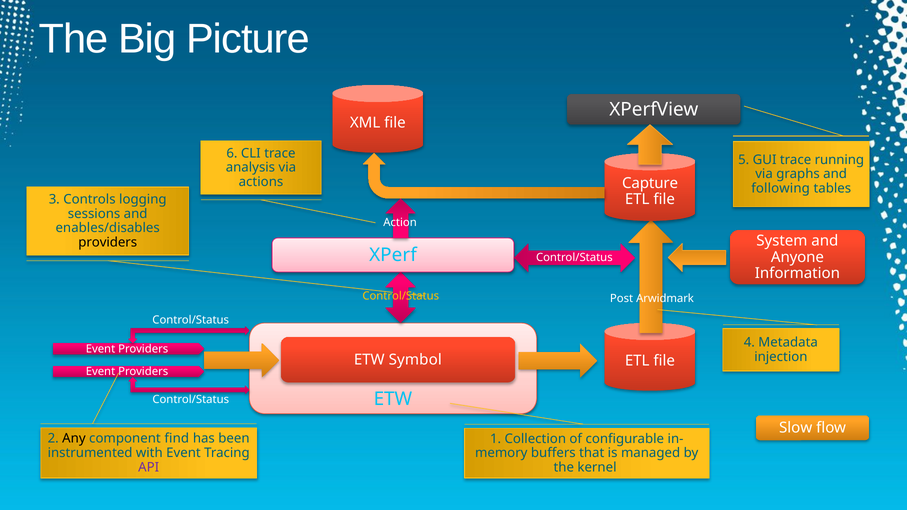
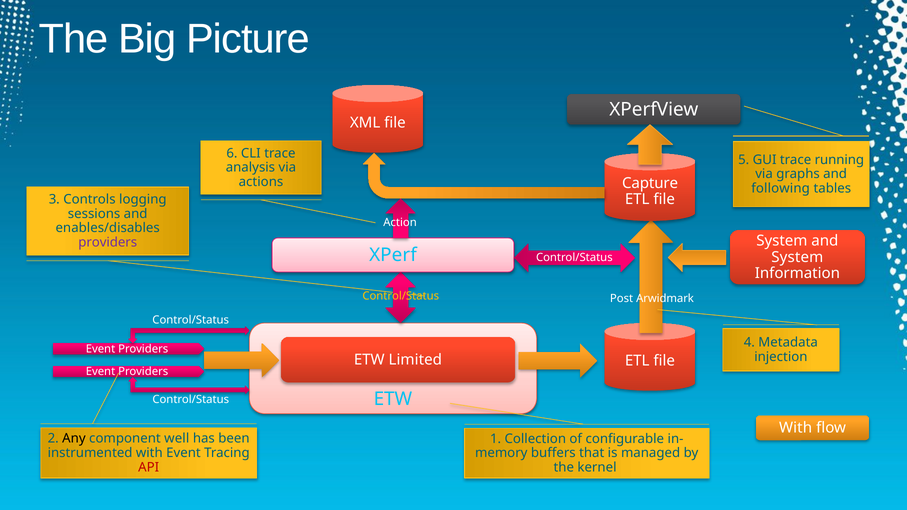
providers at (108, 243) colour: black -> purple
Anyone at (797, 257): Anyone -> System
Symbol: Symbol -> Limited
Slow at (796, 428): Slow -> With
find: find -> well
API colour: purple -> red
